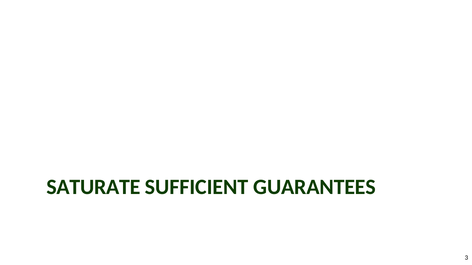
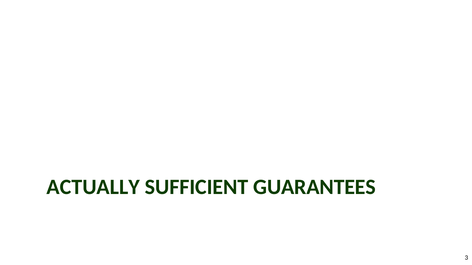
SATURATE: SATURATE -> ACTUALLY
